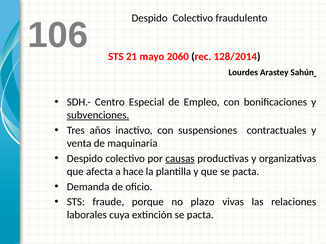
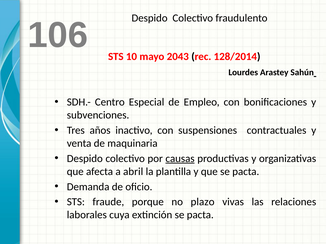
21: 21 -> 10
2060: 2060 -> 2043
subvenciones underline: present -> none
hace: hace -> abril
